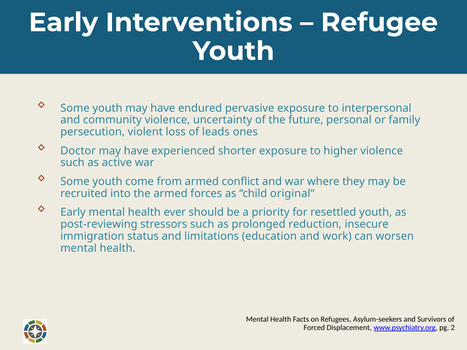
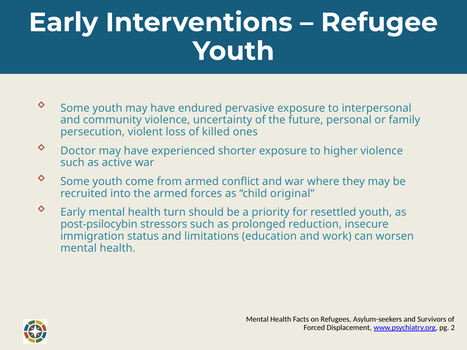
leads: leads -> killed
ever: ever -> turn
post-reviewing: post-reviewing -> post-psilocybin
